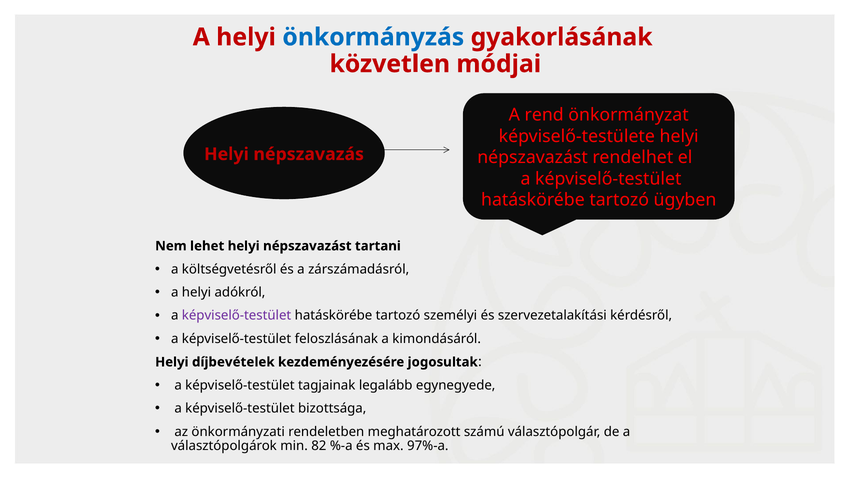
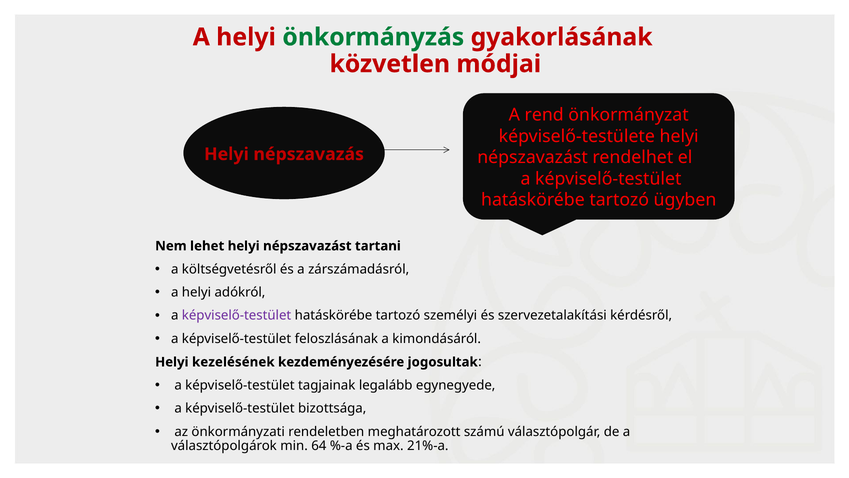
önkormányzás colour: blue -> green
díjbevételek: díjbevételek -> kezelésének
82: 82 -> 64
97%-a: 97%-a -> 21%-a
